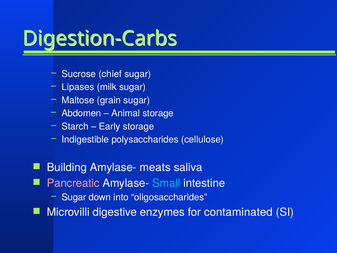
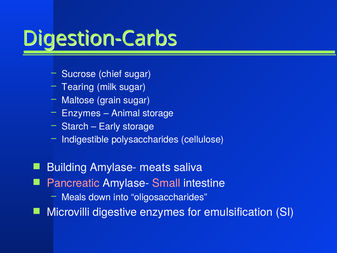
Lipases: Lipases -> Tearing
Abdomen at (81, 113): Abdomen -> Enzymes
Small colour: light blue -> pink
Sugar at (74, 197): Sugar -> Meals
contaminated: contaminated -> emulsification
